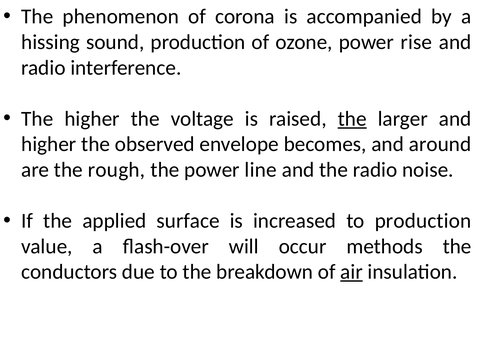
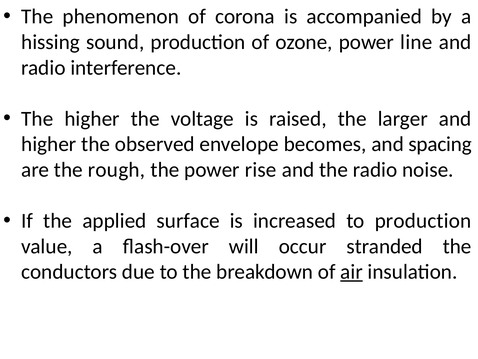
rise: rise -> line
the at (352, 119) underline: present -> none
around: around -> spacing
line: line -> rise
methods: methods -> stranded
